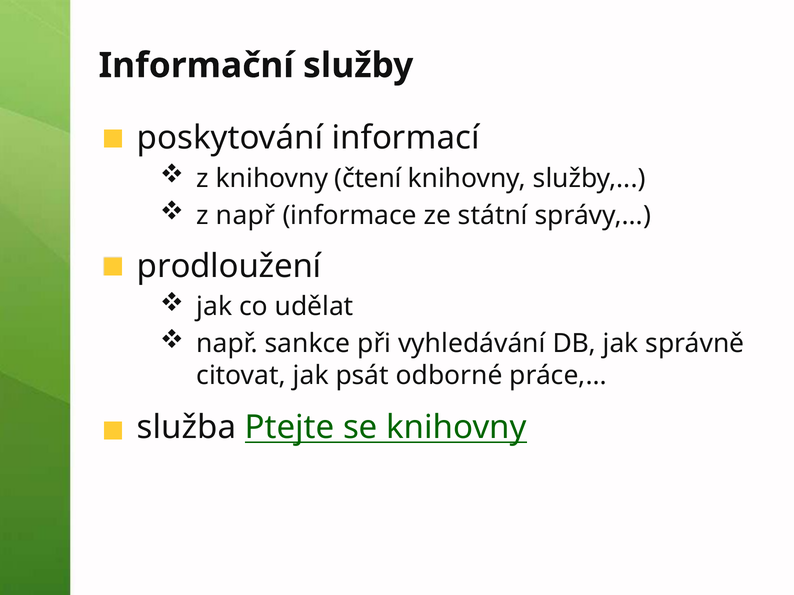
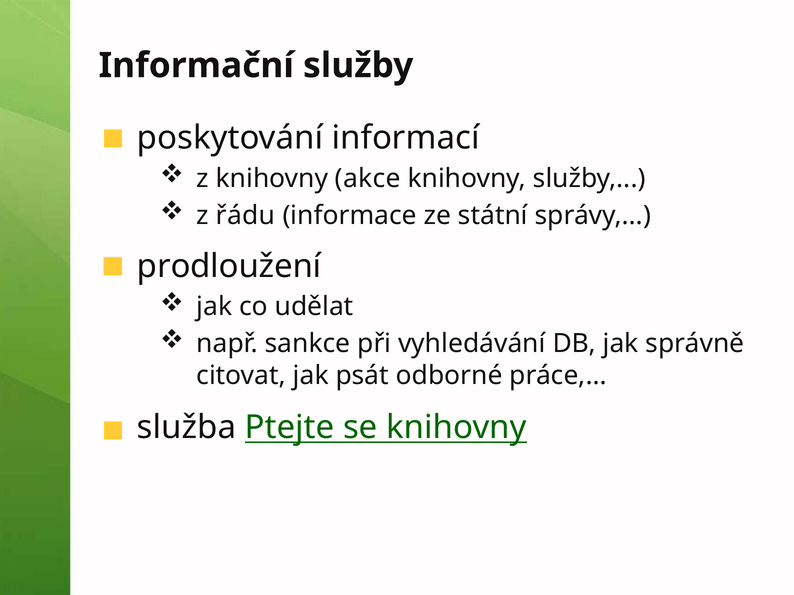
čtení: čtení -> akce
z např: např -> řádu
